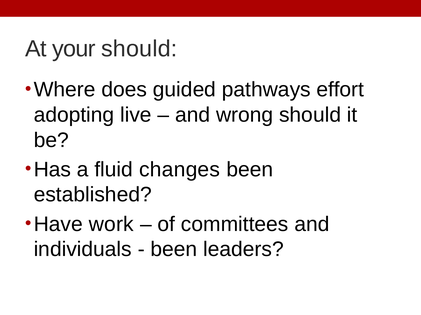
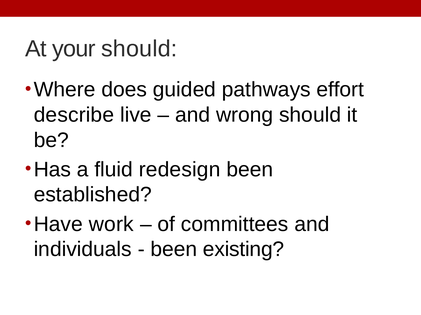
adopting: adopting -> describe
changes: changes -> redesign
leaders: leaders -> existing
